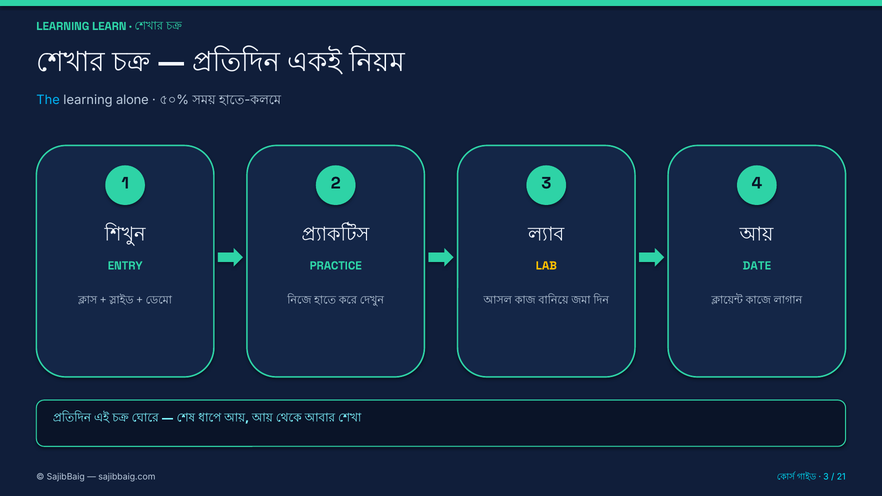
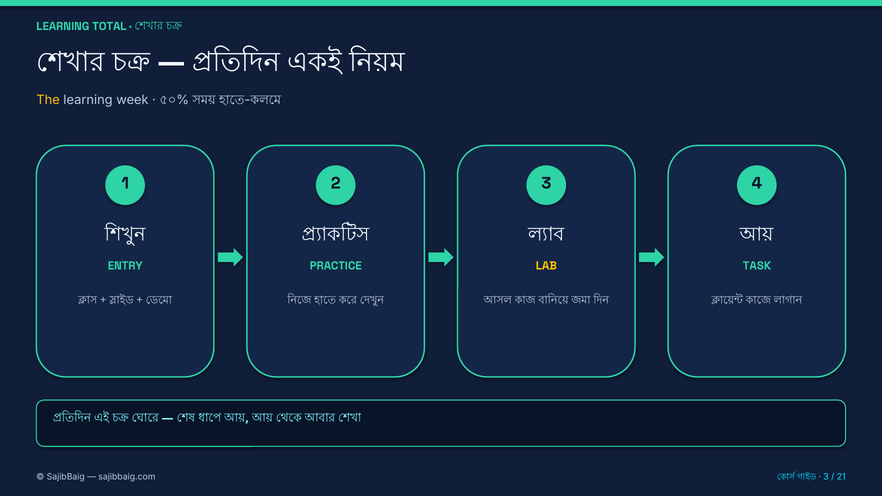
LEARN: LEARN -> TOTAL
The colour: light blue -> yellow
alone: alone -> week
DATE: DATE -> TASK
